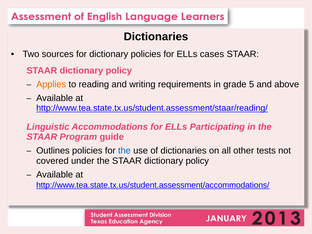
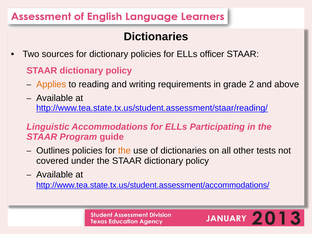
cases: cases -> officer
5: 5 -> 2
the at (124, 151) colour: blue -> orange
